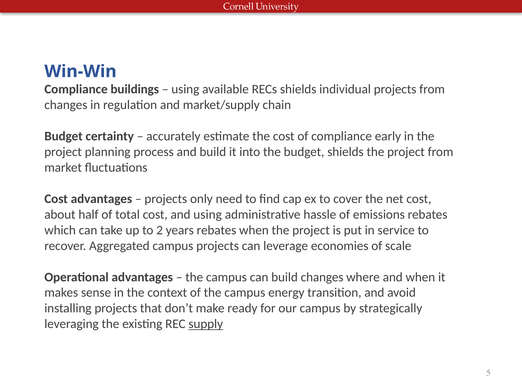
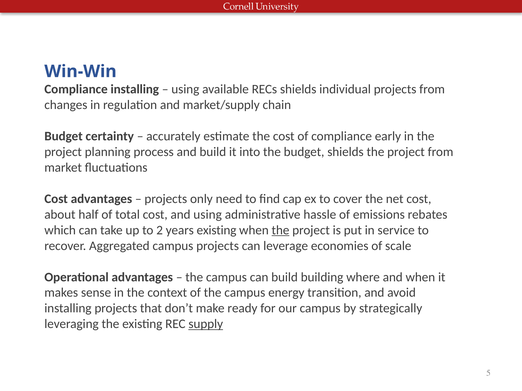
Compliance buildings: buildings -> installing
years rebates: rebates -> existing
the at (280, 230) underline: none -> present
build changes: changes -> building
